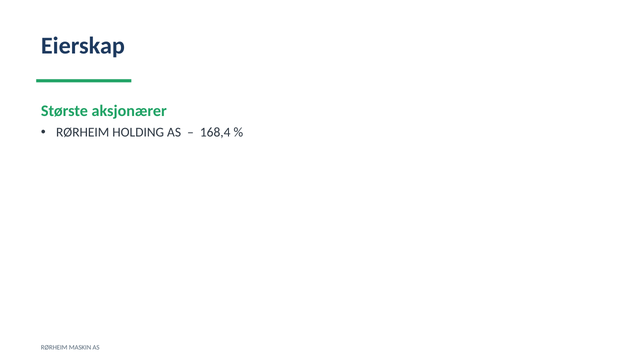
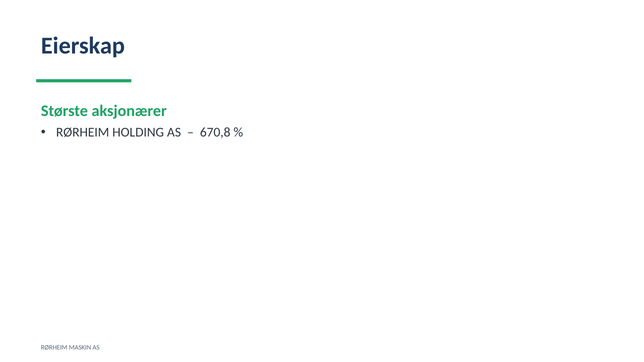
168,4: 168,4 -> 670,8
